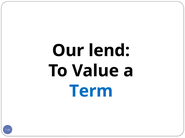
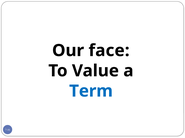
lend: lend -> face
